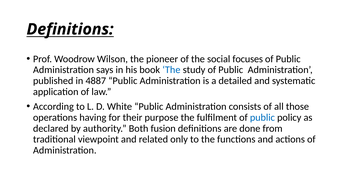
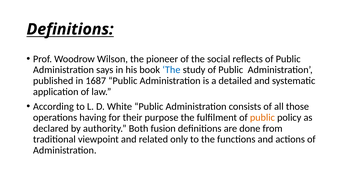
focuses: focuses -> reflects
4887: 4887 -> 1687
public at (262, 117) colour: blue -> orange
